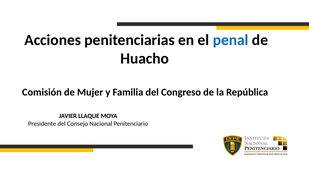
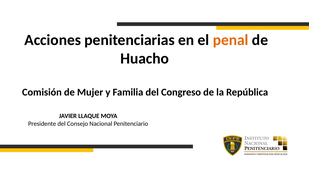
penal colour: blue -> orange
